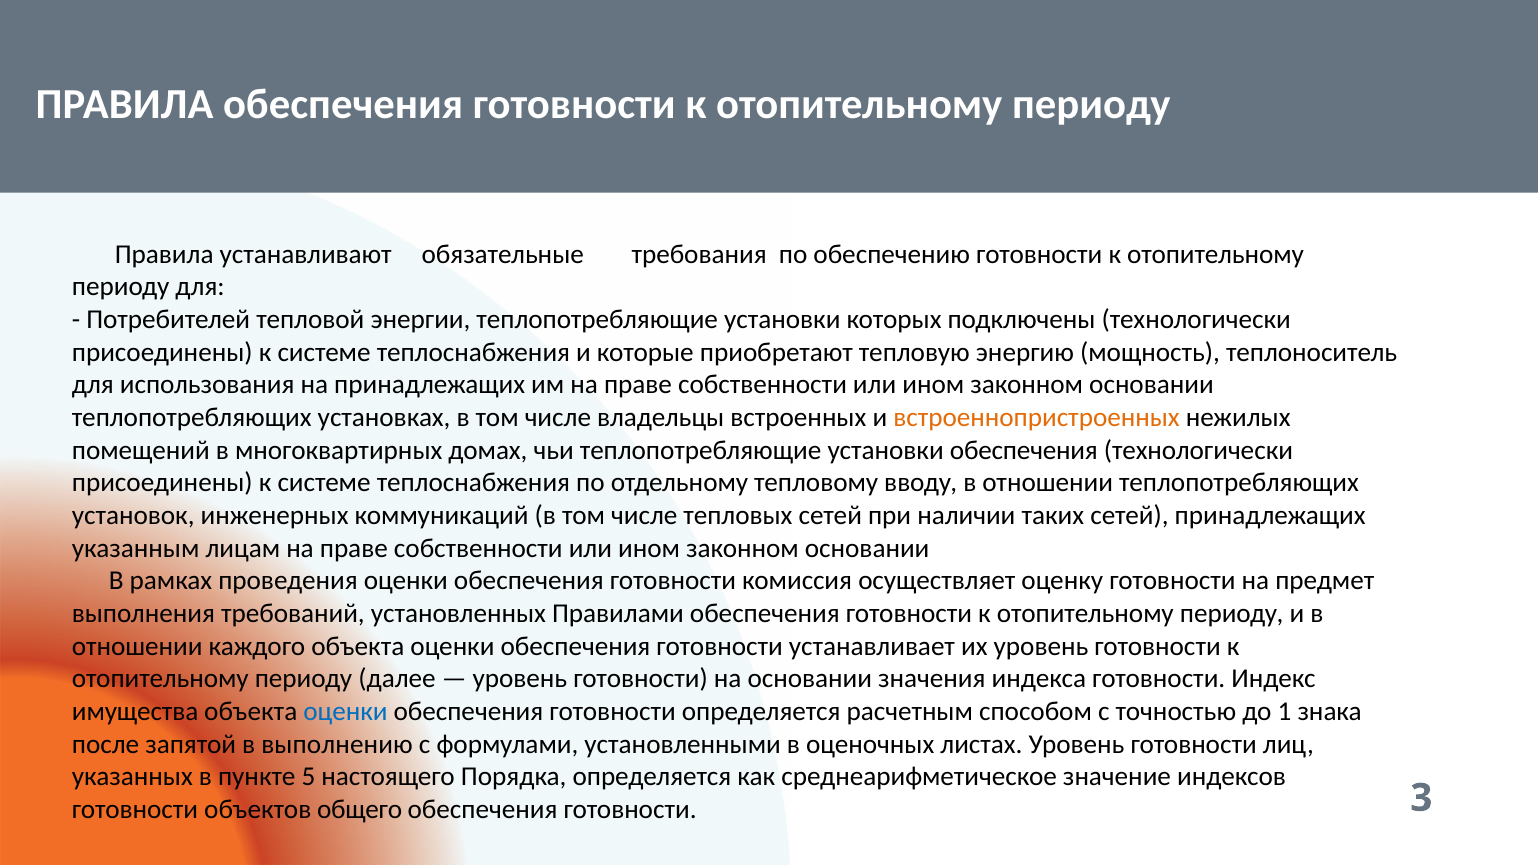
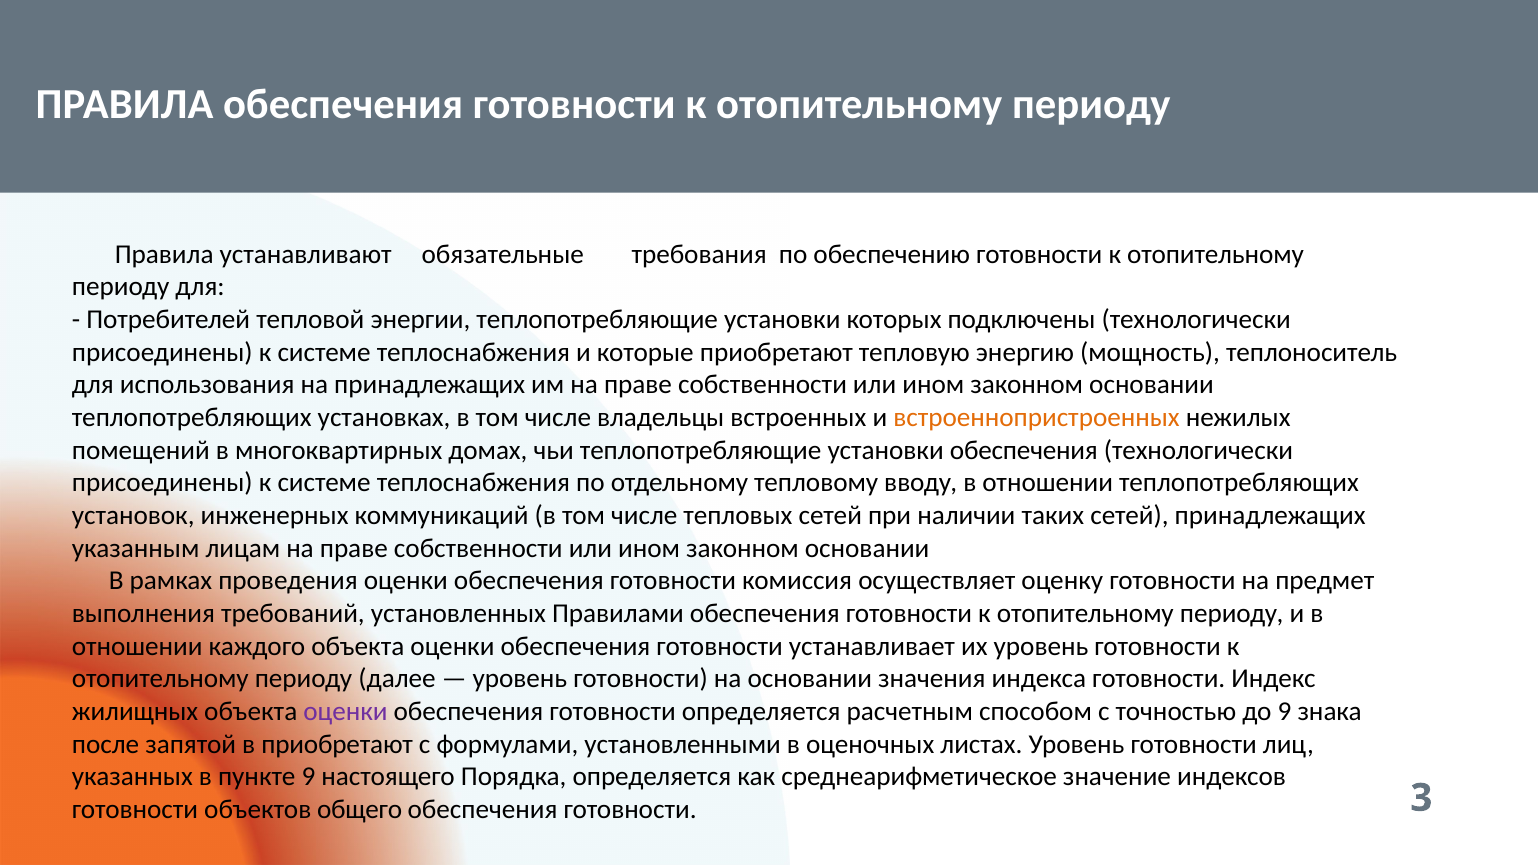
имущества: имущества -> жилищных
оценки at (345, 712) colour: blue -> purple
до 1: 1 -> 9
в выполнению: выполнению -> приобретают
пункте 5: 5 -> 9
